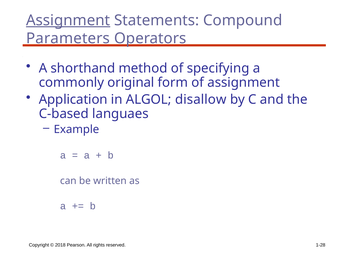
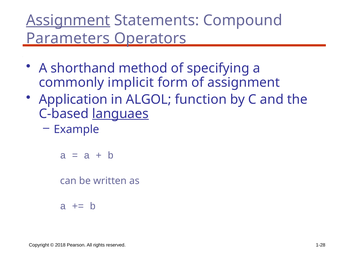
original: original -> implicit
disallow: disallow -> function
languaes underline: none -> present
